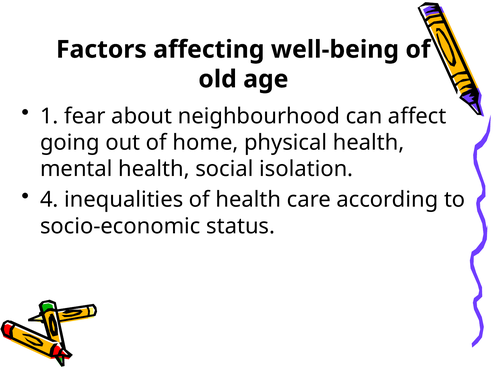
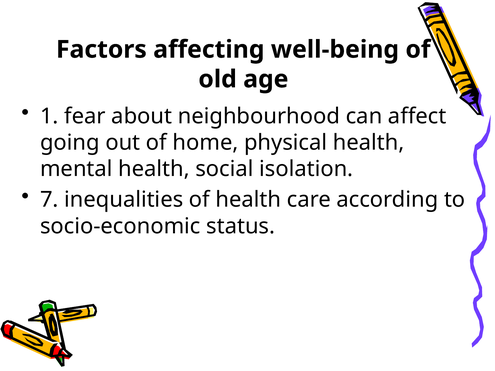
4: 4 -> 7
